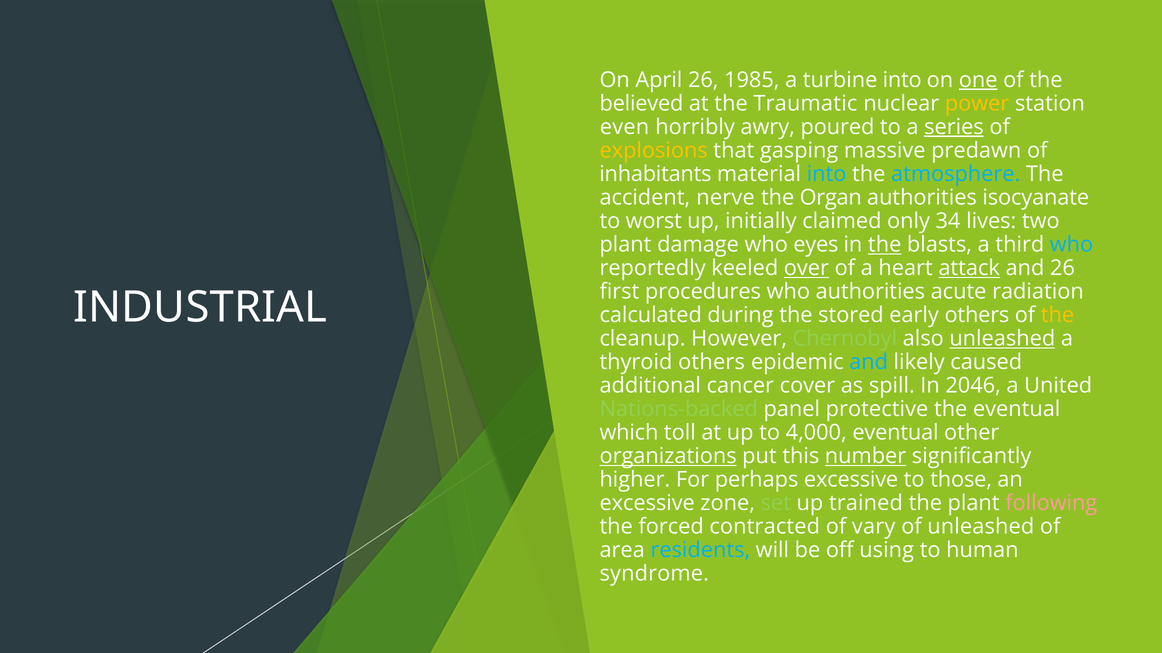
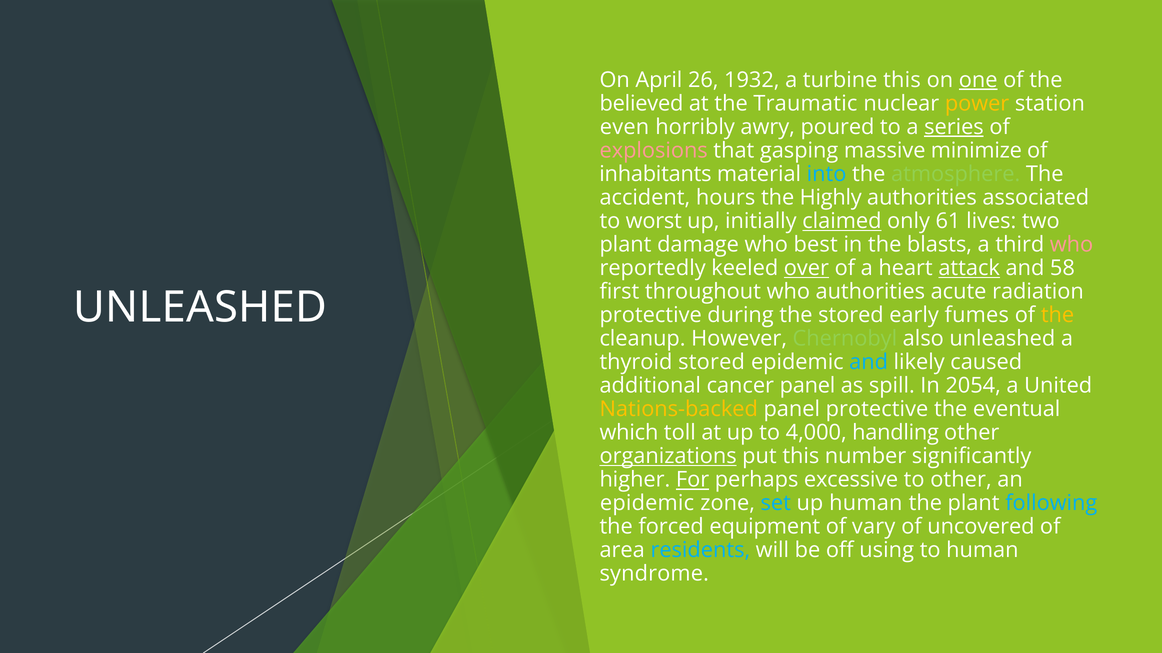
1985: 1985 -> 1932
turbine into: into -> this
explosions colour: yellow -> pink
predawn: predawn -> minimize
atmosphere colour: light blue -> light green
nerve: nerve -> hours
Organ: Organ -> Highly
isocyanate: isocyanate -> associated
claimed underline: none -> present
34: 34 -> 61
eyes: eyes -> best
the at (885, 245) underline: present -> none
who at (1072, 245) colour: light blue -> pink
and 26: 26 -> 58
procedures: procedures -> throughout
INDUSTRIAL at (200, 308): INDUSTRIAL -> UNLEASHED
calculated at (651, 315): calculated -> protective
early others: others -> fumes
unleashed at (1002, 339) underline: present -> none
thyroid others: others -> stored
cancer cover: cover -> panel
2046: 2046 -> 2054
Nations-backed colour: light green -> yellow
4,000 eventual: eventual -> handling
number underline: present -> none
For underline: none -> present
to those: those -> other
excessive at (647, 504): excessive -> epidemic
set colour: light green -> light blue
up trained: trained -> human
following colour: pink -> light blue
contracted: contracted -> equipment
of unleashed: unleashed -> uncovered
